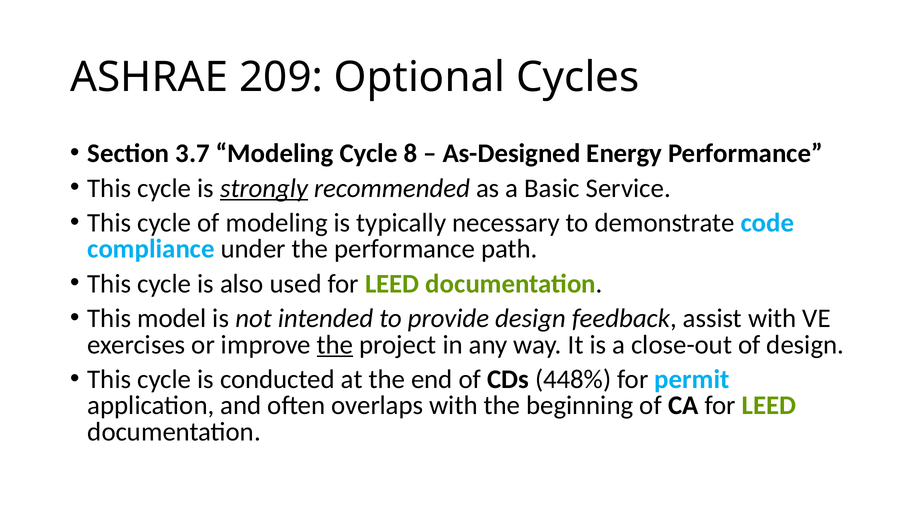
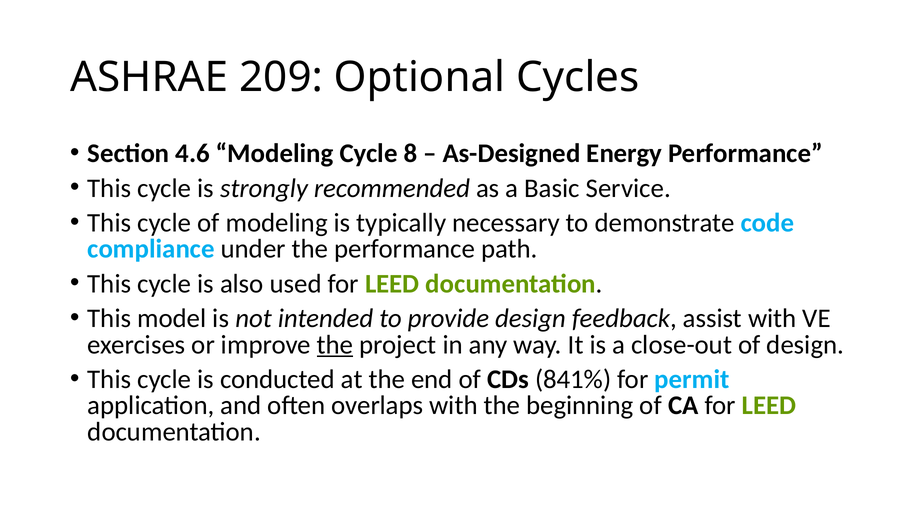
3.7: 3.7 -> 4.6
strongly underline: present -> none
448%: 448% -> 841%
